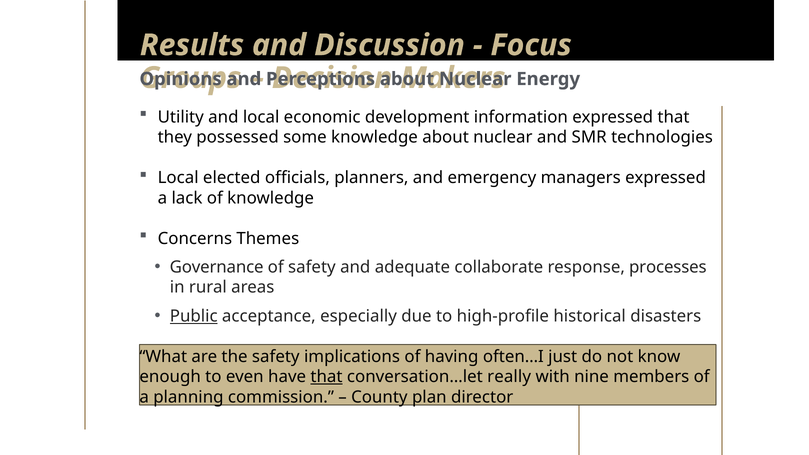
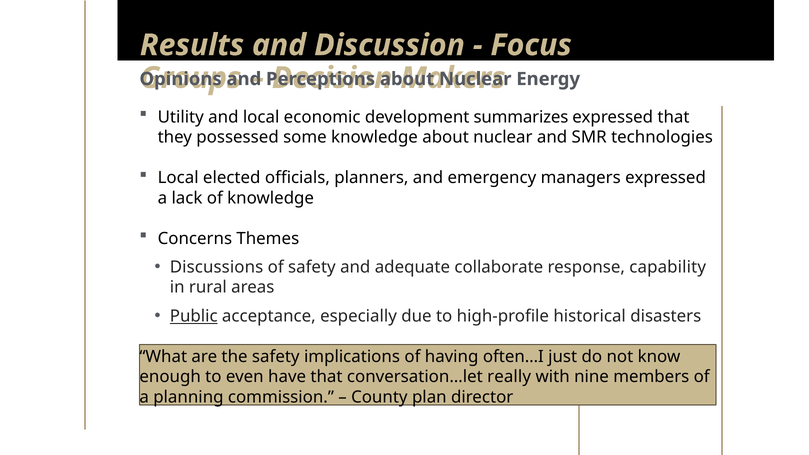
information: information -> summarizes
Governance: Governance -> Discussions
processes: processes -> capability
that at (327, 377) underline: present -> none
